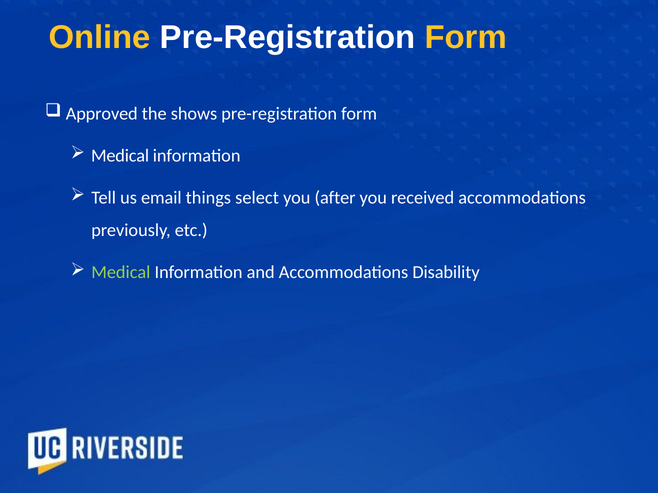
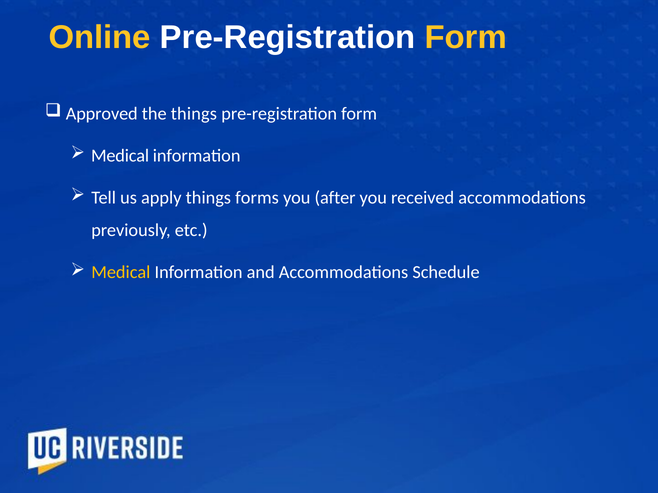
the shows: shows -> things
email: email -> apply
select: select -> forms
Medical at (121, 273) colour: light green -> yellow
Disability: Disability -> Schedule
